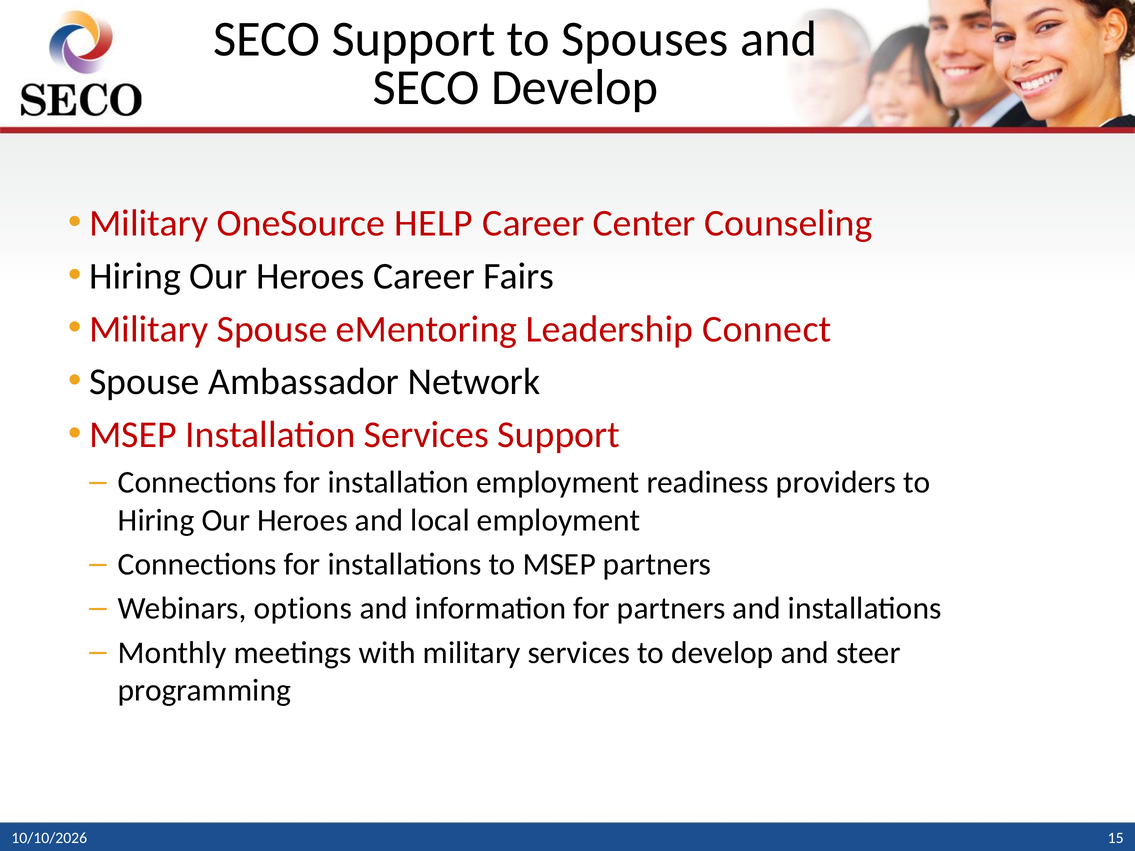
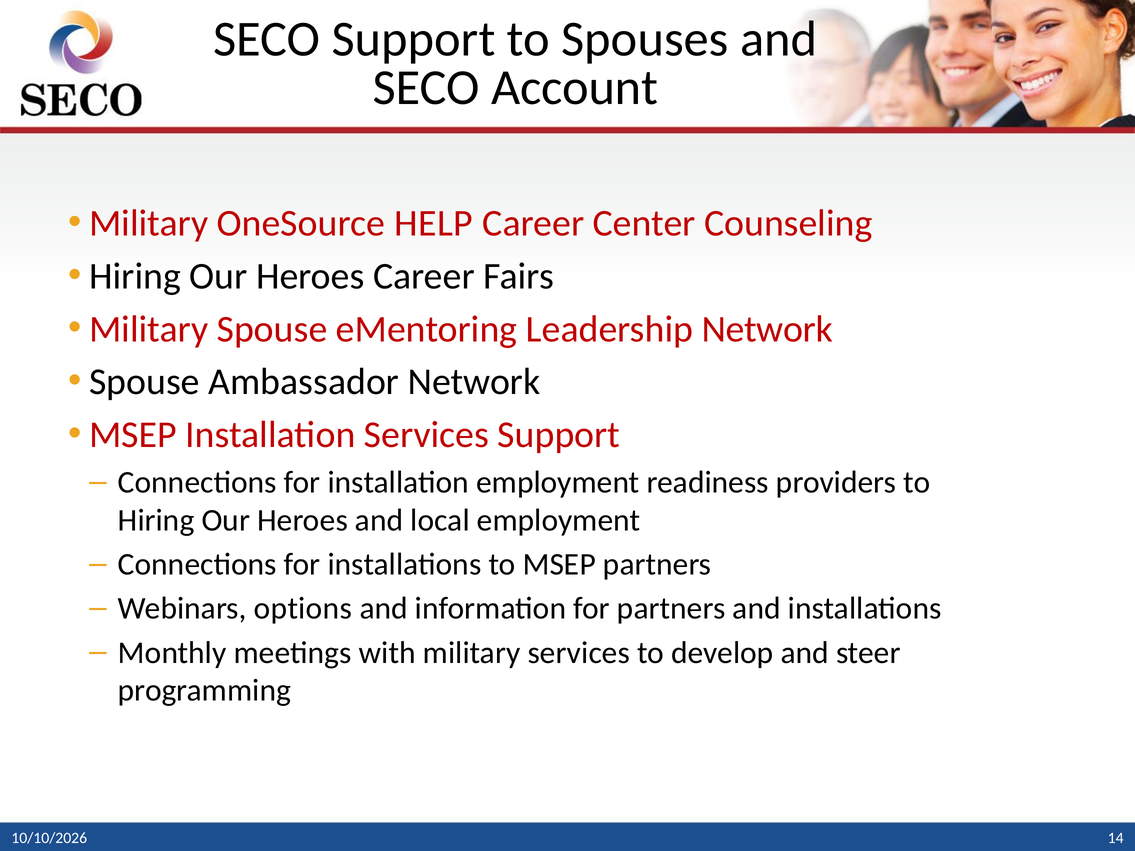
SECO Develop: Develop -> Account
Leadership Connect: Connect -> Network
15: 15 -> 14
